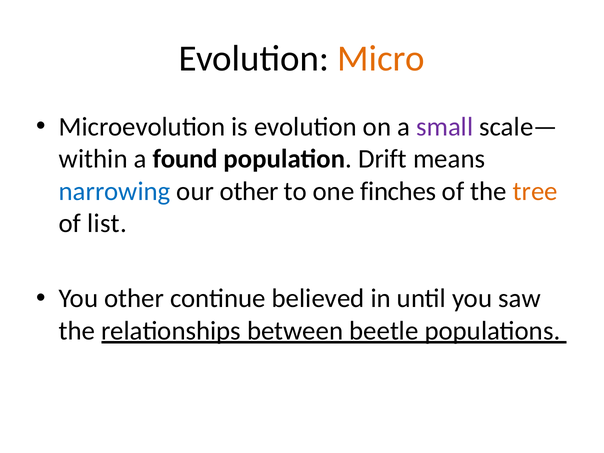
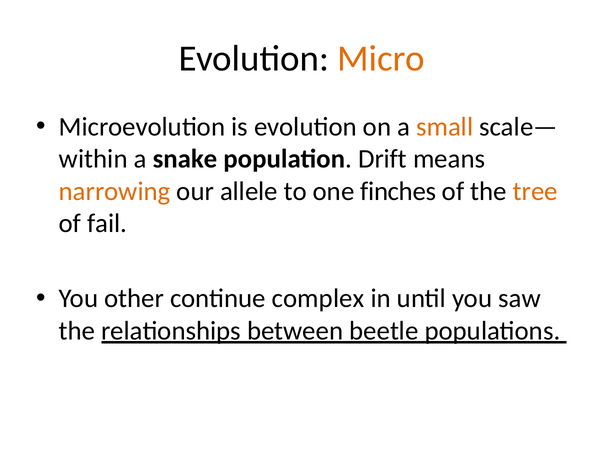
small colour: purple -> orange
found: found -> snake
narrowing colour: blue -> orange
our other: other -> allele
list: list -> fail
believed: believed -> complex
